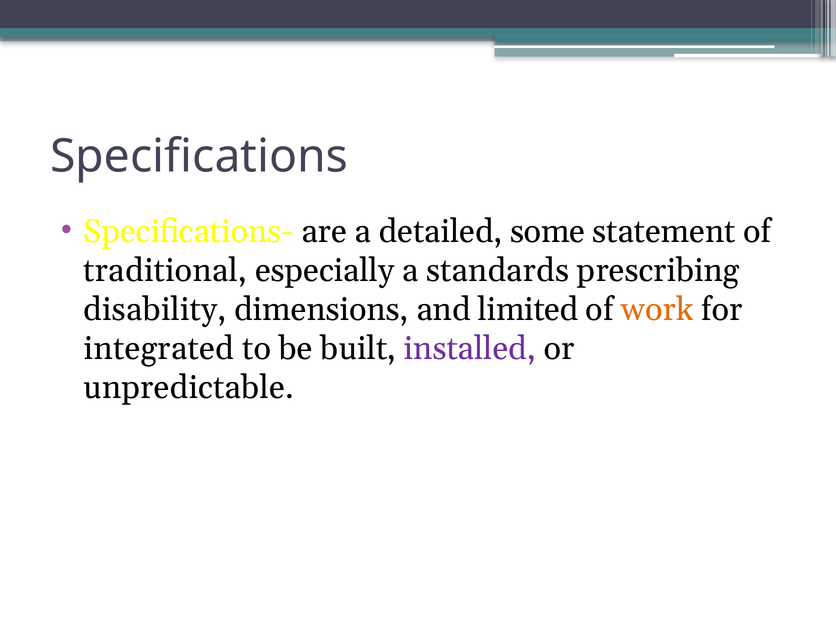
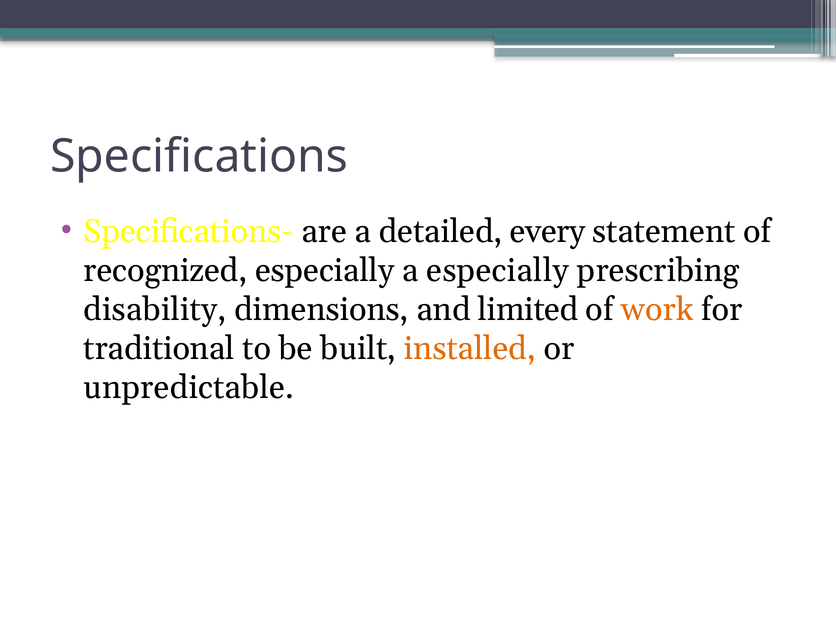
some: some -> every
traditional: traditional -> recognized
a standards: standards -> especially
integrated: integrated -> traditional
installed colour: purple -> orange
